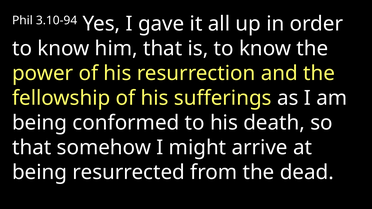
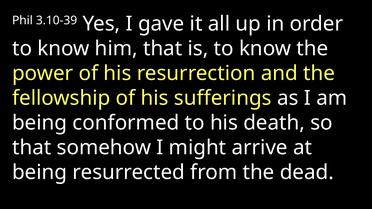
3.10-94: 3.10-94 -> 3.10-39
